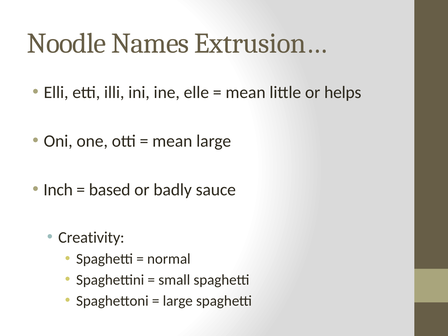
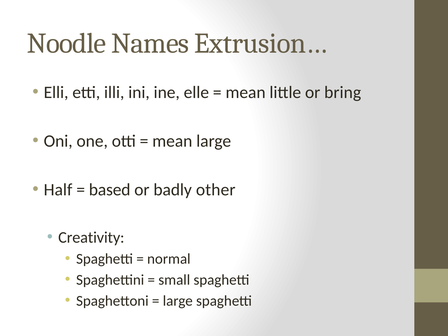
helps: helps -> bring
Inch: Inch -> Half
sauce: sauce -> other
